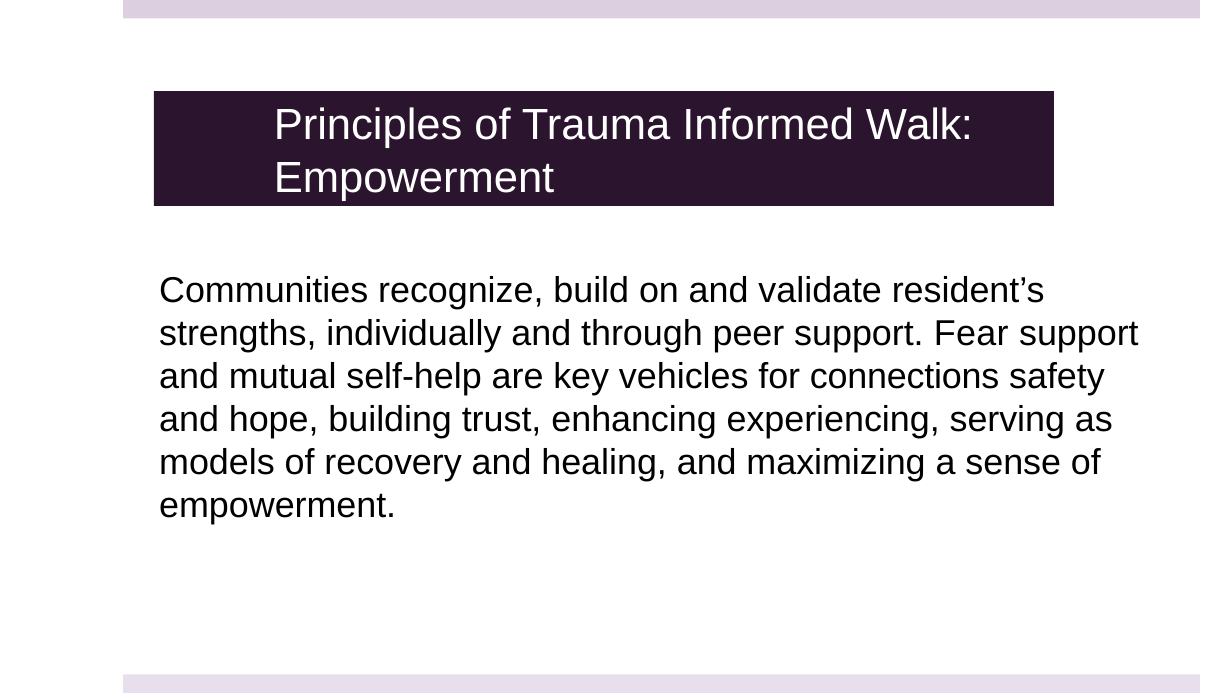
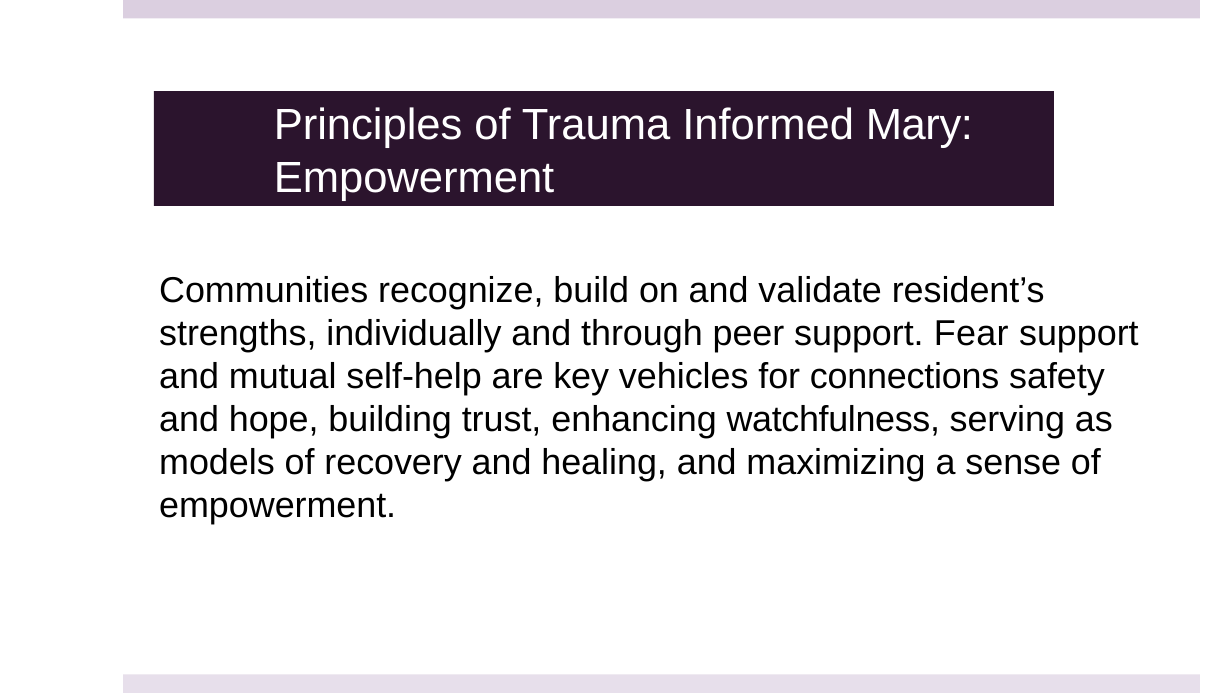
Walk: Walk -> Mary
experiencing: experiencing -> watchfulness
